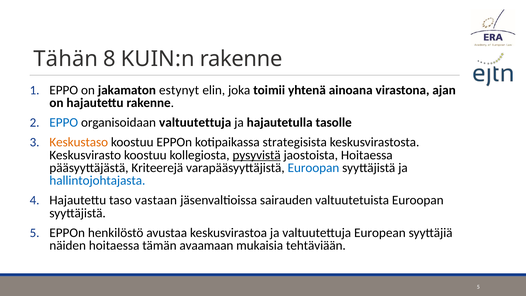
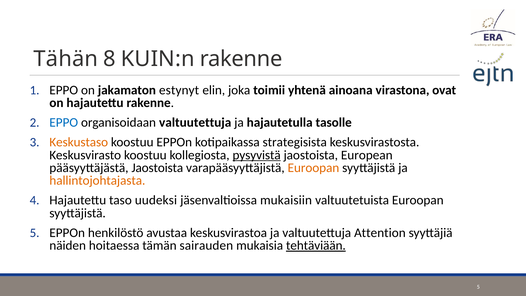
ajan: ajan -> ovat
jaostoista Hoitaessa: Hoitaessa -> European
pääsyyttäjästä Kriteerejä: Kriteerejä -> Jaostoista
Euroopan at (313, 168) colour: blue -> orange
hallintojohtajasta colour: blue -> orange
vastaan: vastaan -> uudeksi
sairauden: sairauden -> mukaisiin
European: European -> Attention
avaamaan: avaamaan -> sairauden
tehtäviään underline: none -> present
